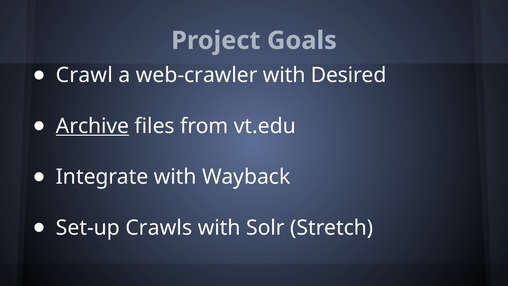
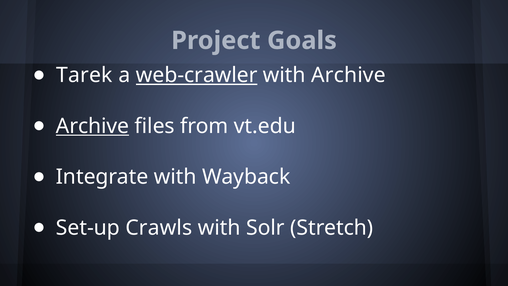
Crawl: Crawl -> Tarek
web-crawler underline: none -> present
with Desired: Desired -> Archive
